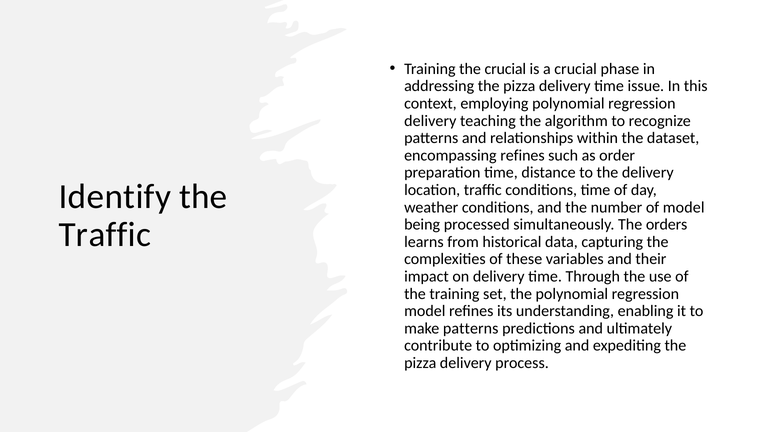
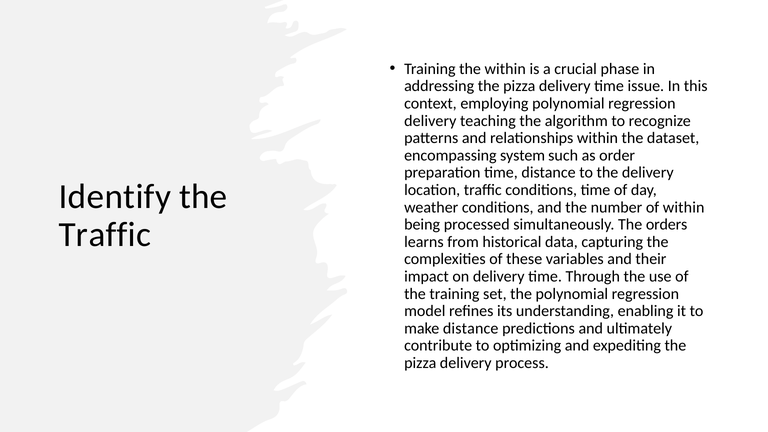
the crucial: crucial -> within
encompassing refines: refines -> system
of model: model -> within
make patterns: patterns -> distance
